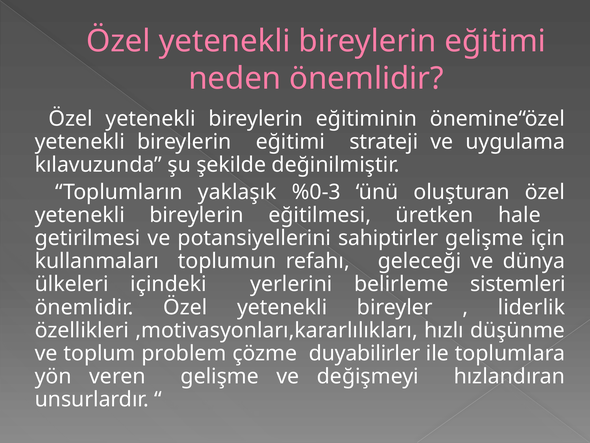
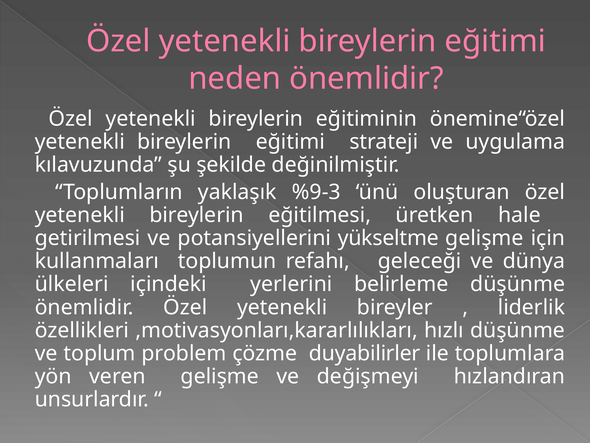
%0-3: %0-3 -> %9-3
sahiptirler: sahiptirler -> yükseltme
belirleme sistemleri: sistemleri -> düşünme
